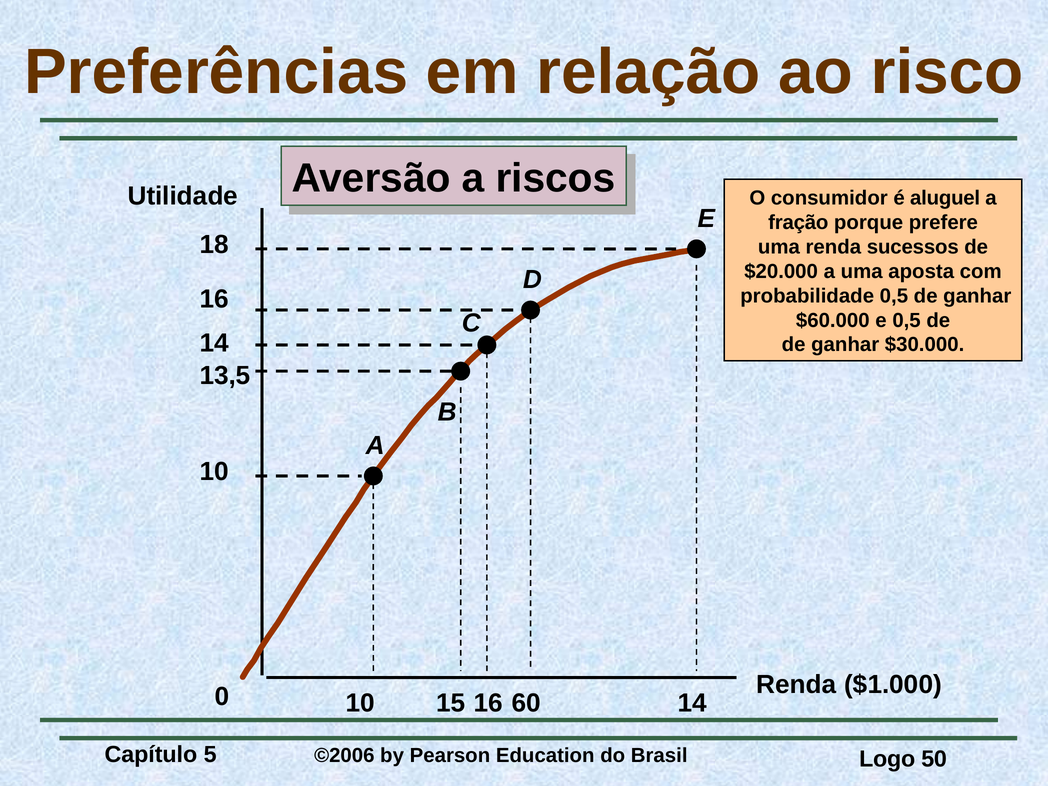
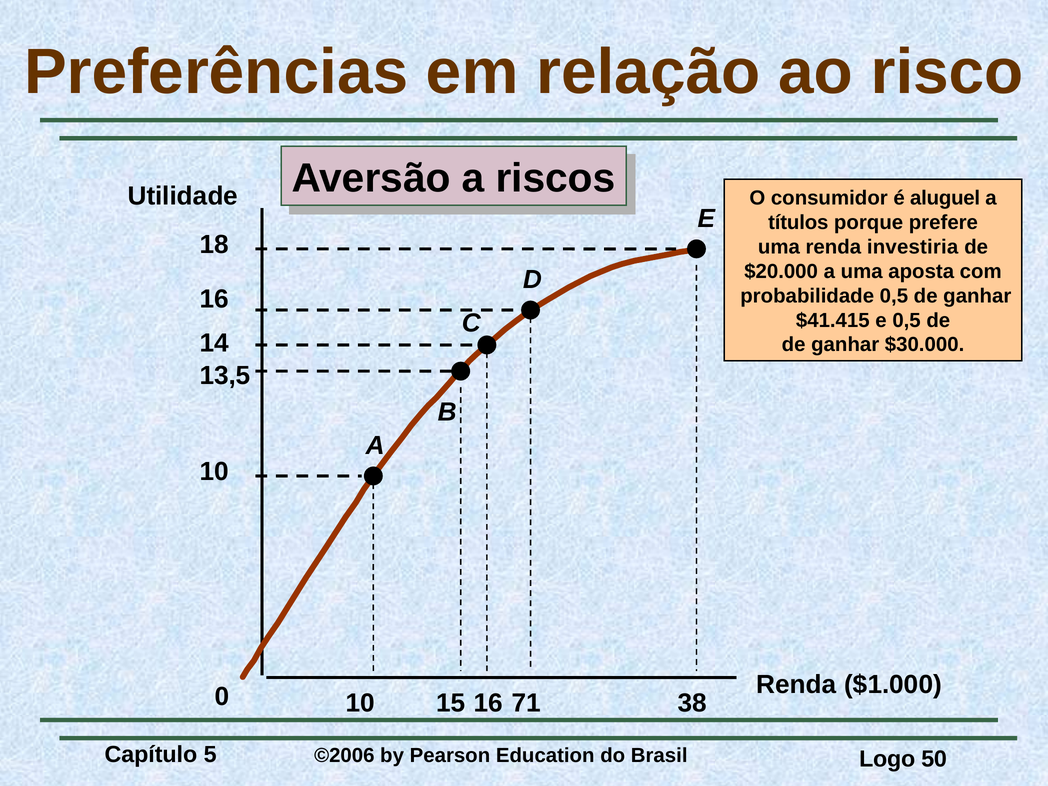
fração: fração -> títulos
sucessos: sucessos -> investiria
$60.000: $60.000 -> $41.415
16 14: 14 -> 38
60: 60 -> 71
